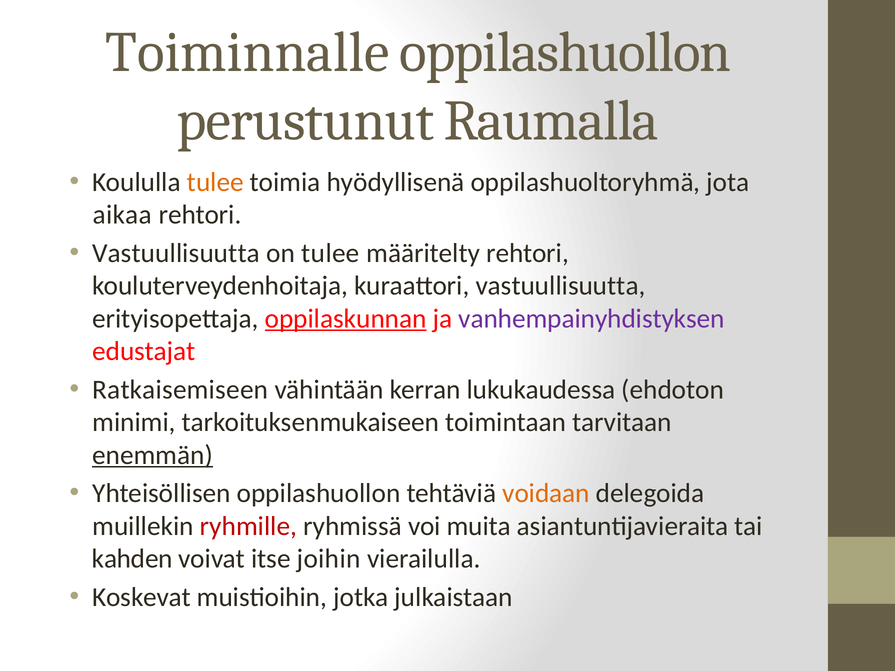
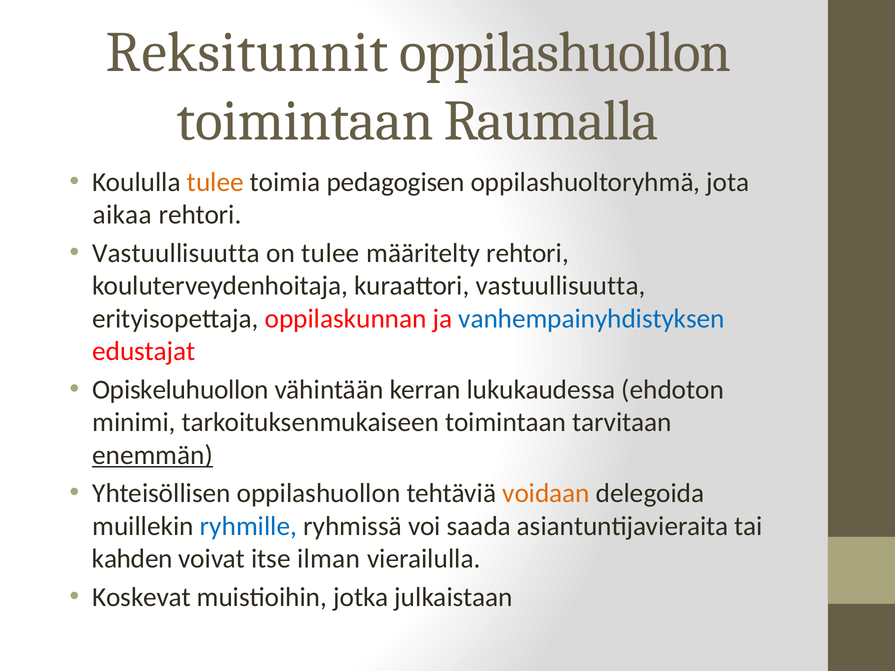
Toiminnalle: Toiminnalle -> Reksitunnit
perustunut at (305, 121): perustunut -> toimintaan
hyödyllisenä: hyödyllisenä -> pedagogisen
oppilaskunnan underline: present -> none
vanhempainyhdistyksen colour: purple -> blue
Ratkaisemiseen: Ratkaisemiseen -> Opiskeluhuollon
ryhmille colour: red -> blue
muita: muita -> saada
joihin: joihin -> ilman
